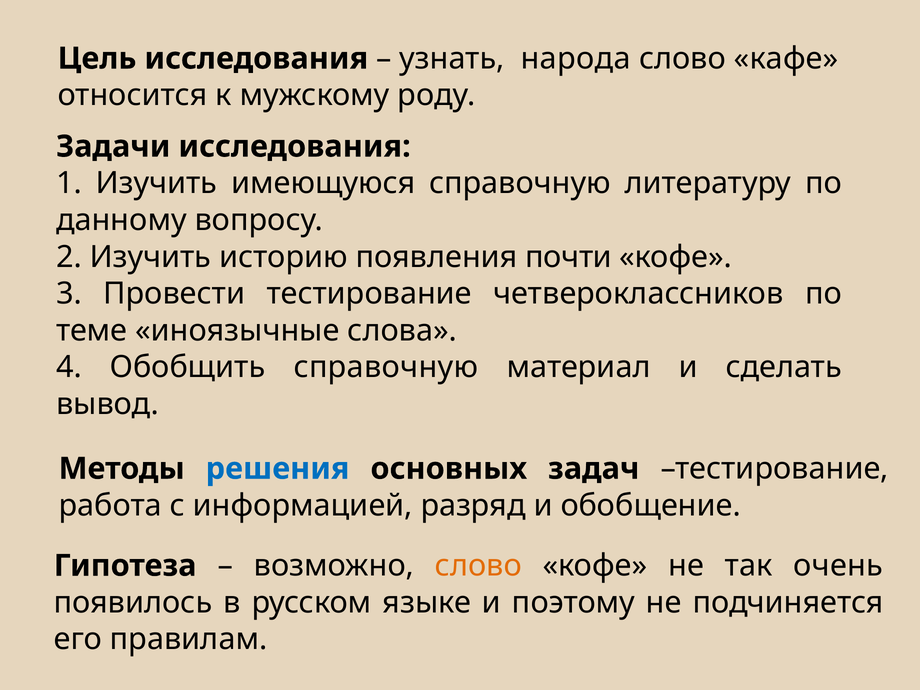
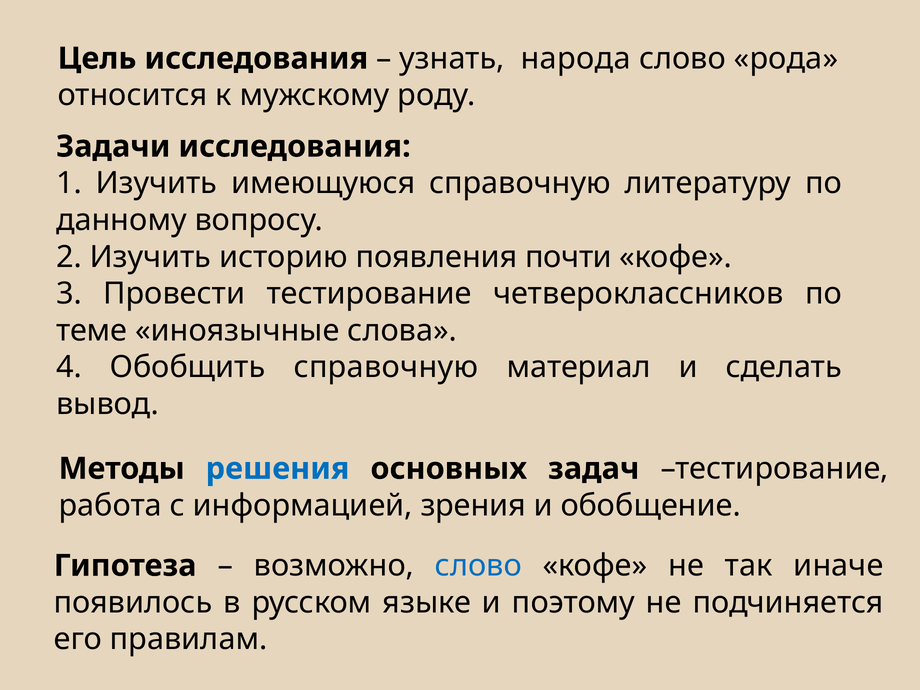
кафе: кафе -> рода
разряд: разряд -> зрения
слово at (478, 566) colour: orange -> blue
очень: очень -> иначе
